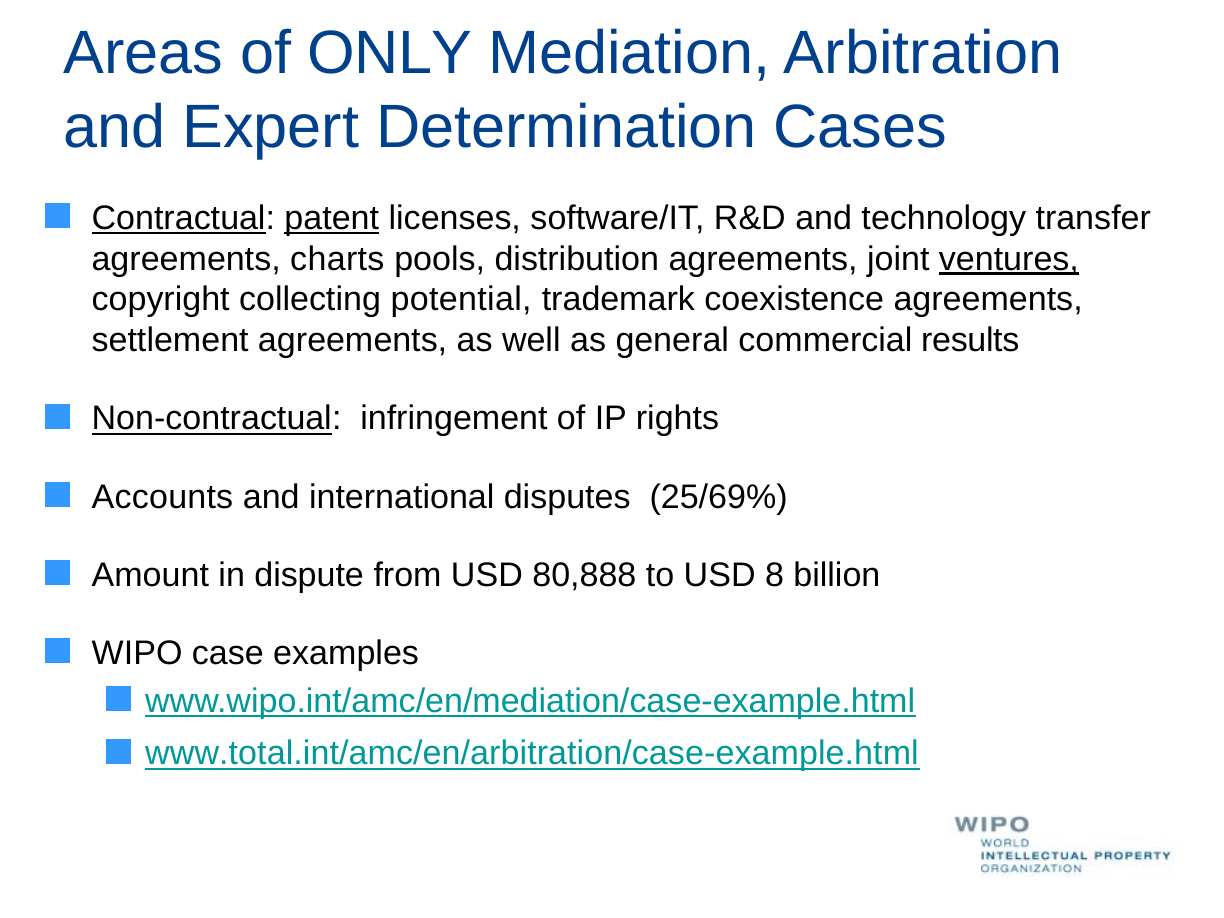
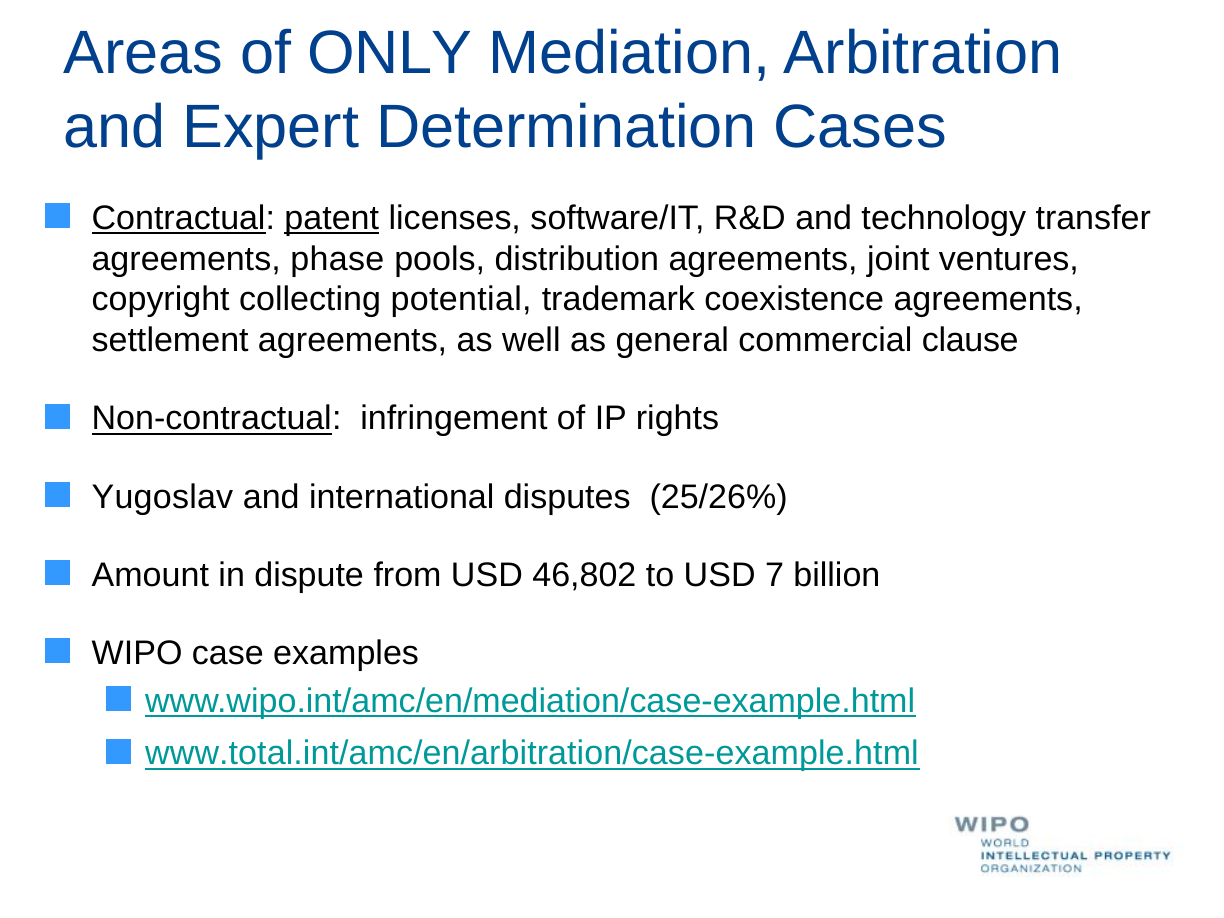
charts: charts -> phase
ventures underline: present -> none
results: results -> clause
Accounts: Accounts -> Yugoslav
25/69%: 25/69% -> 25/26%
80,888: 80,888 -> 46,802
8: 8 -> 7
